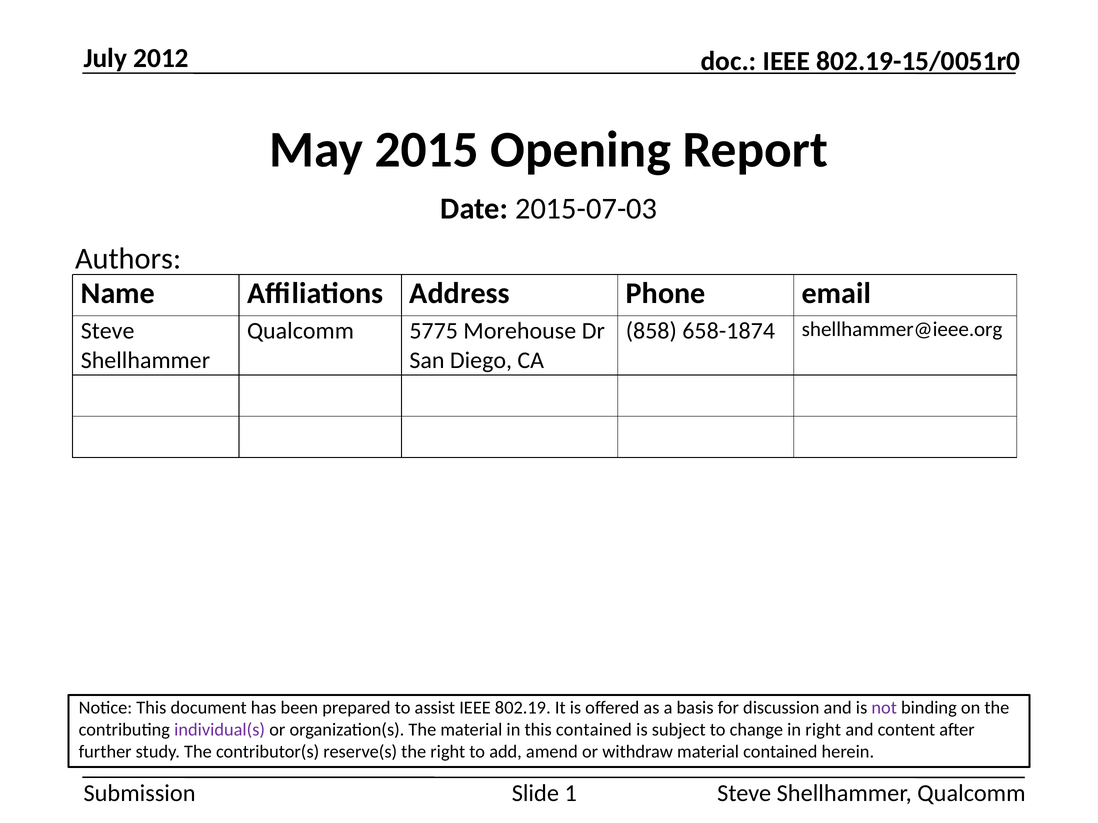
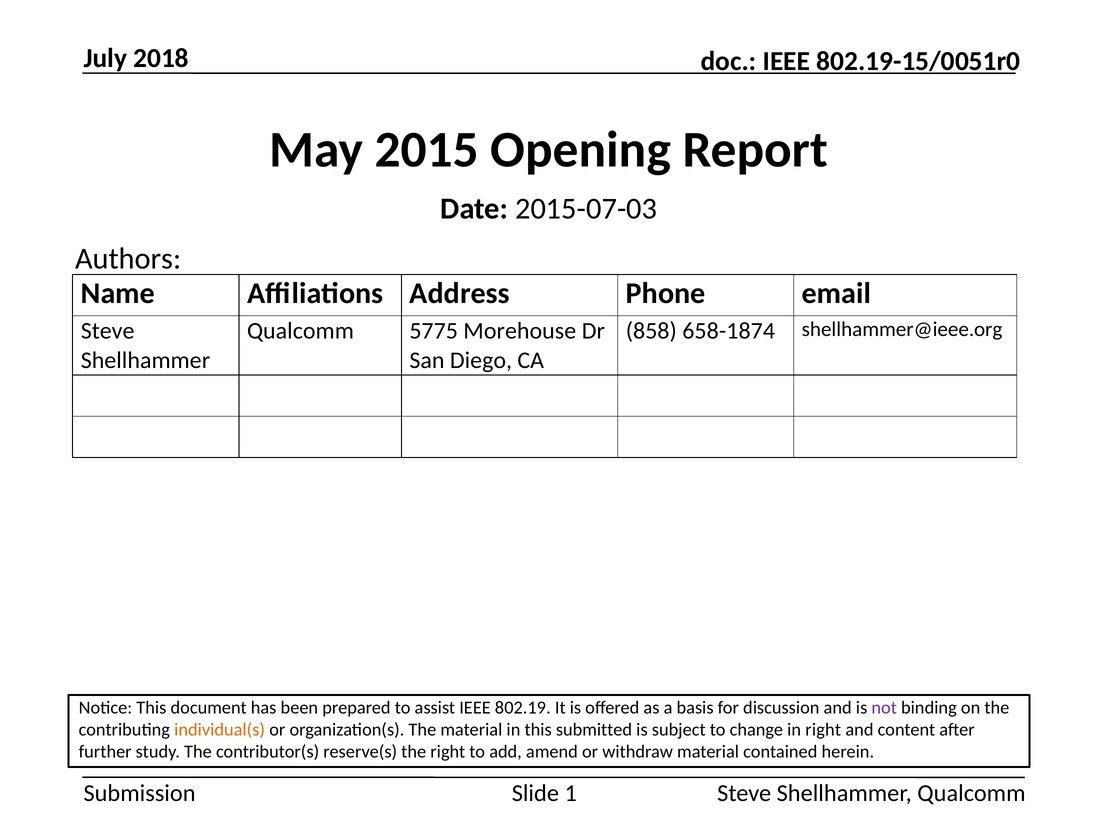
2012: 2012 -> 2018
individual(s colour: purple -> orange
this contained: contained -> submitted
